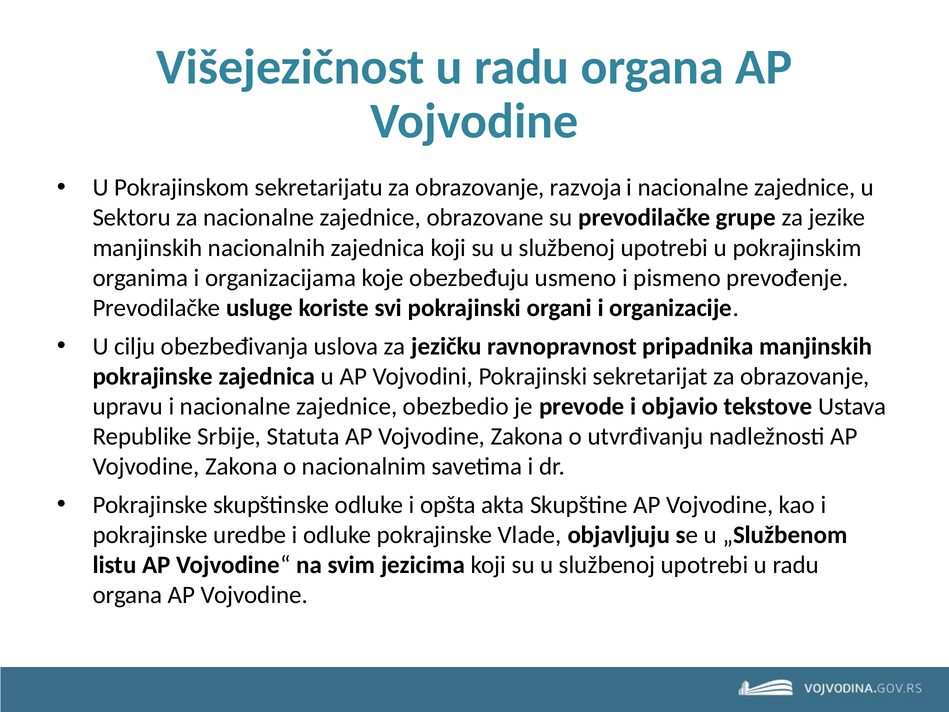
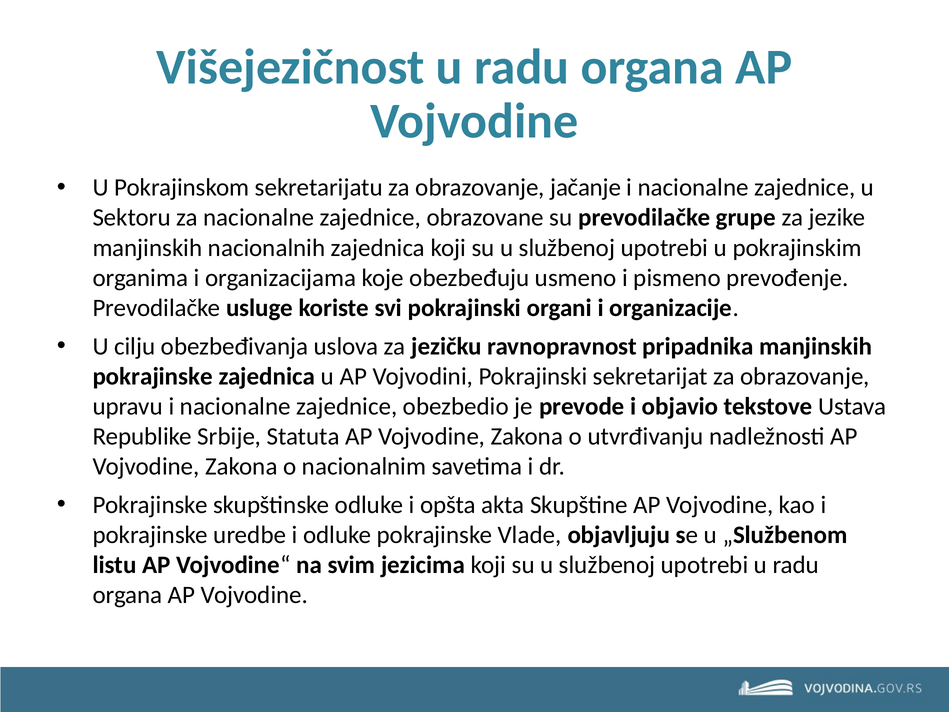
razvoja: razvoja -> jačanje
